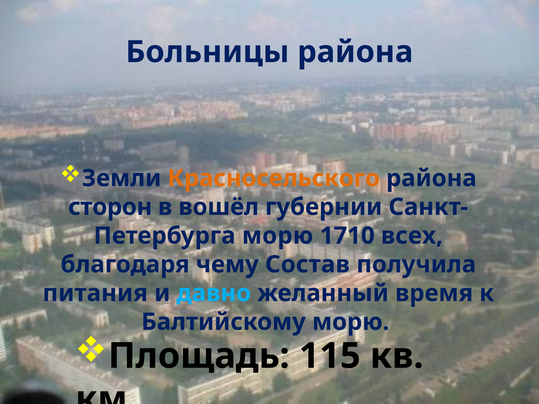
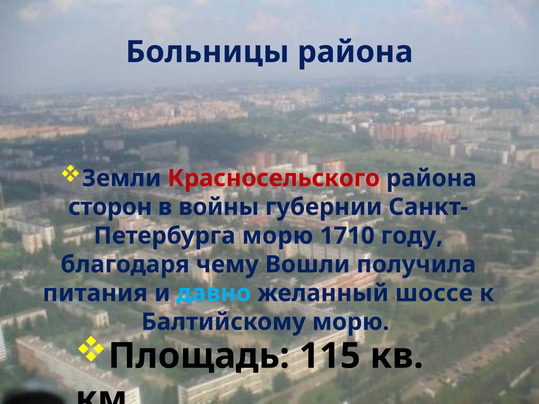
Красносельского colour: orange -> red
вошёл: вошёл -> войны
всех: всех -> году
Состав: Состав -> Вошли
время: время -> шоссе
